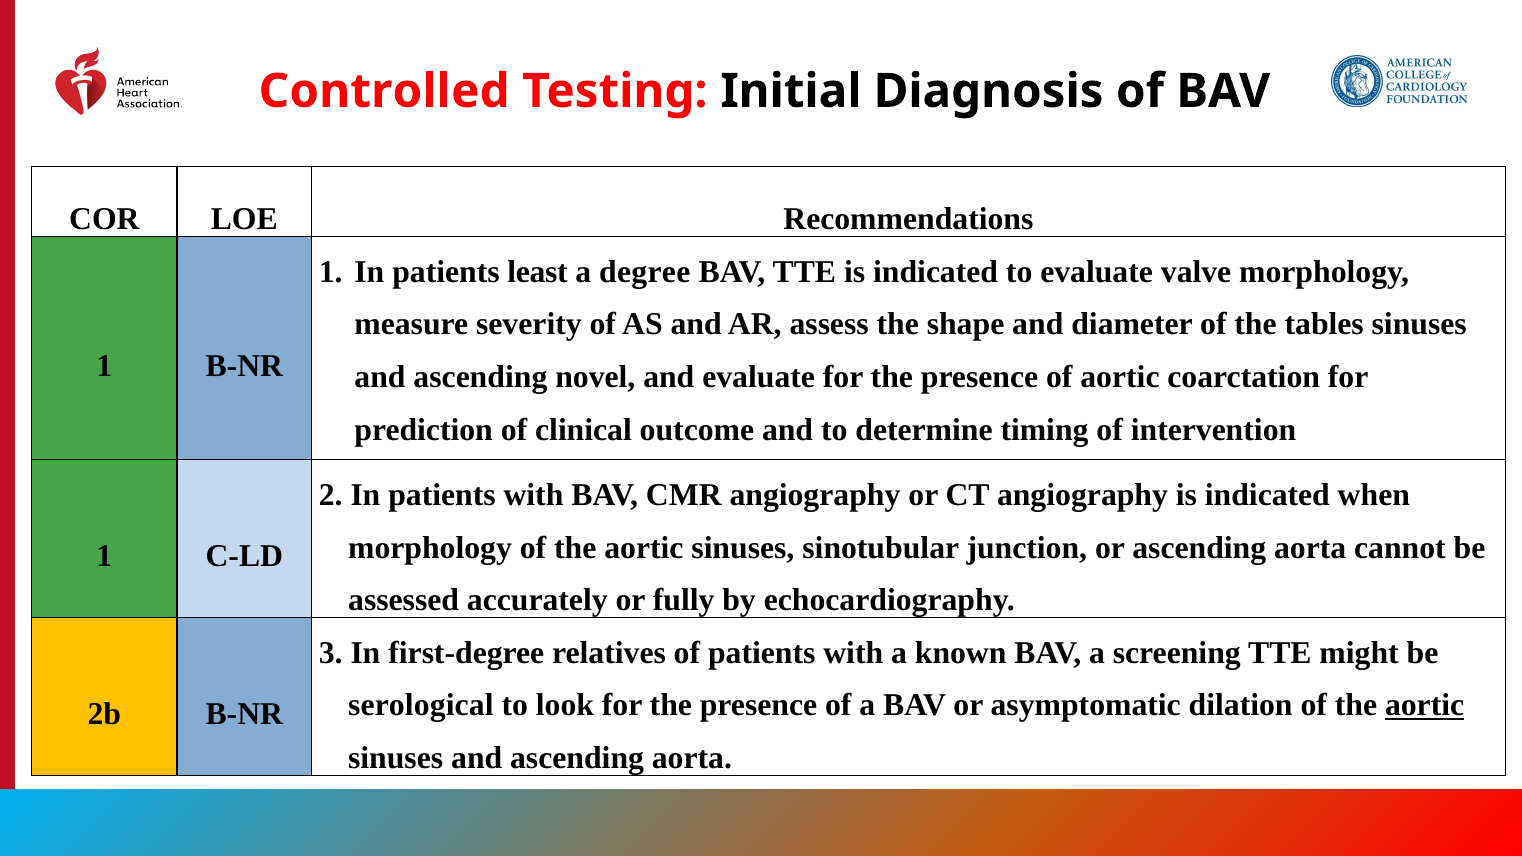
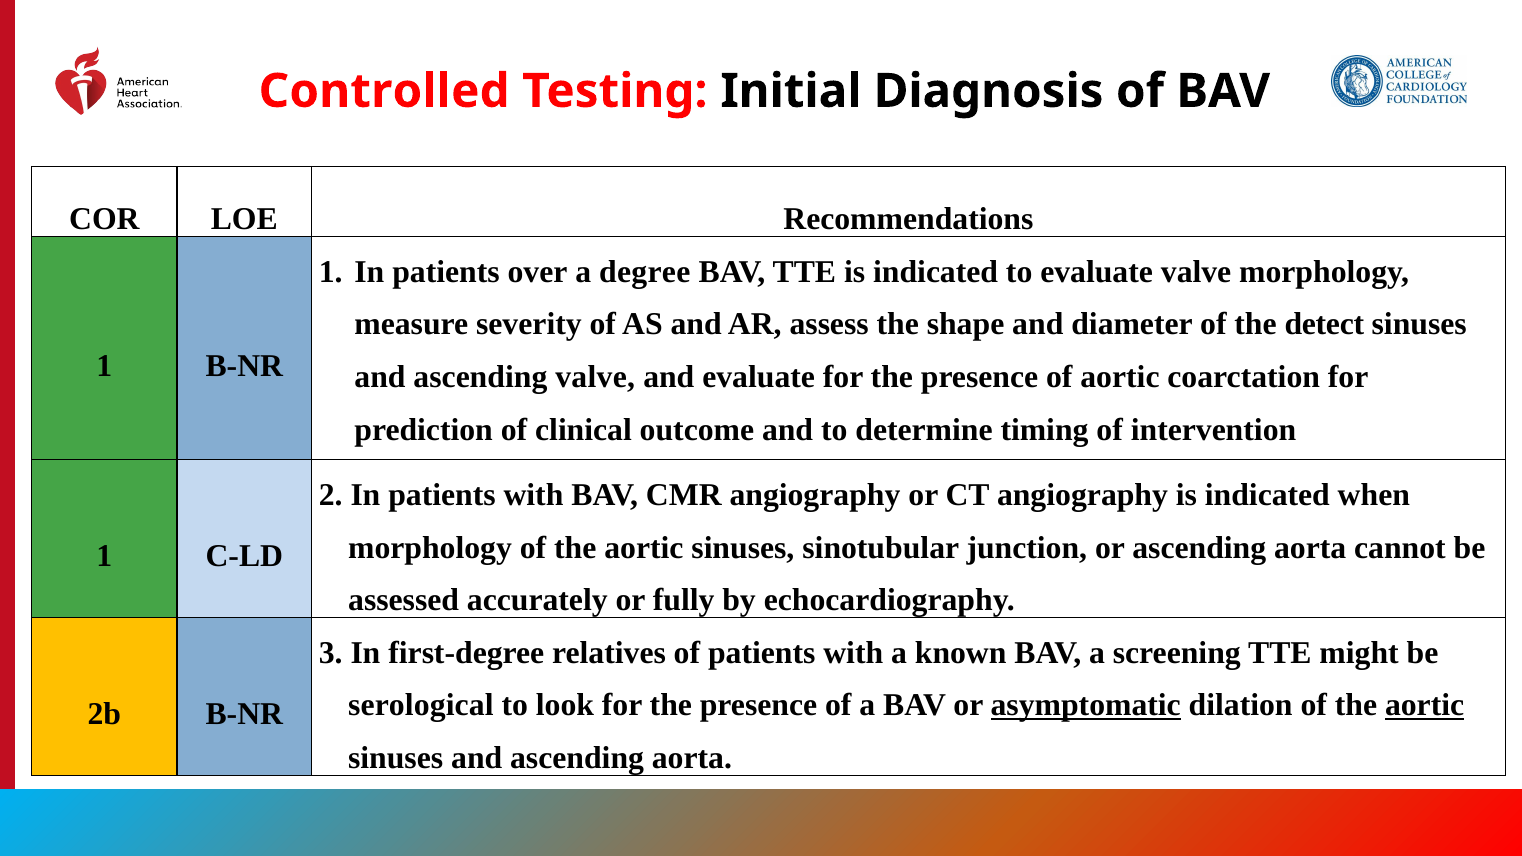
least: least -> over
tables: tables -> detect
ascending novel: novel -> valve
asymptomatic underline: none -> present
